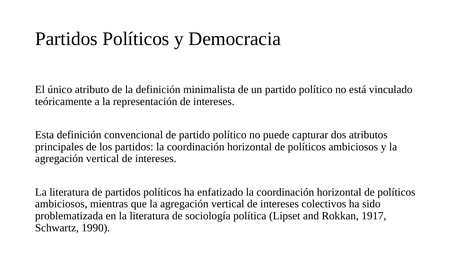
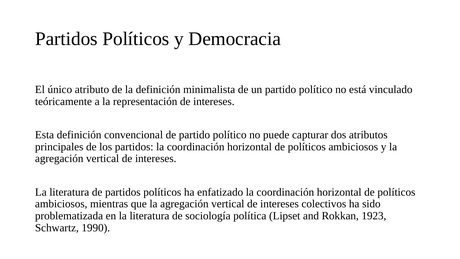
1917: 1917 -> 1923
